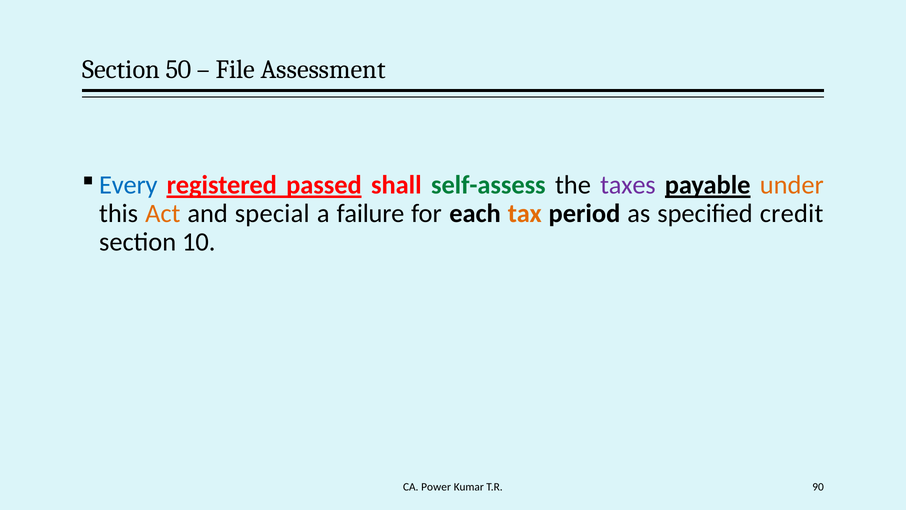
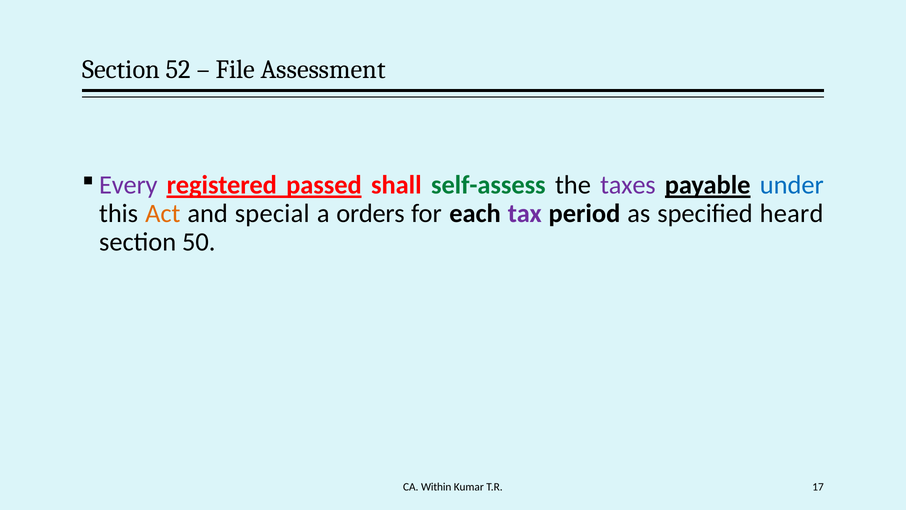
50: 50 -> 52
Every colour: blue -> purple
under colour: orange -> blue
failure: failure -> orders
tax colour: orange -> purple
credit: credit -> heard
10: 10 -> 50
Power: Power -> Within
90: 90 -> 17
